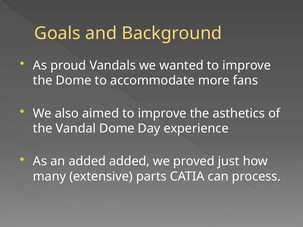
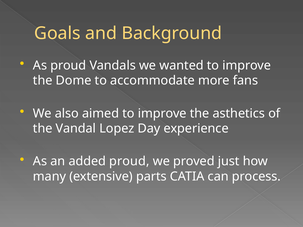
Vandal Dome: Dome -> Lopez
added added: added -> proud
